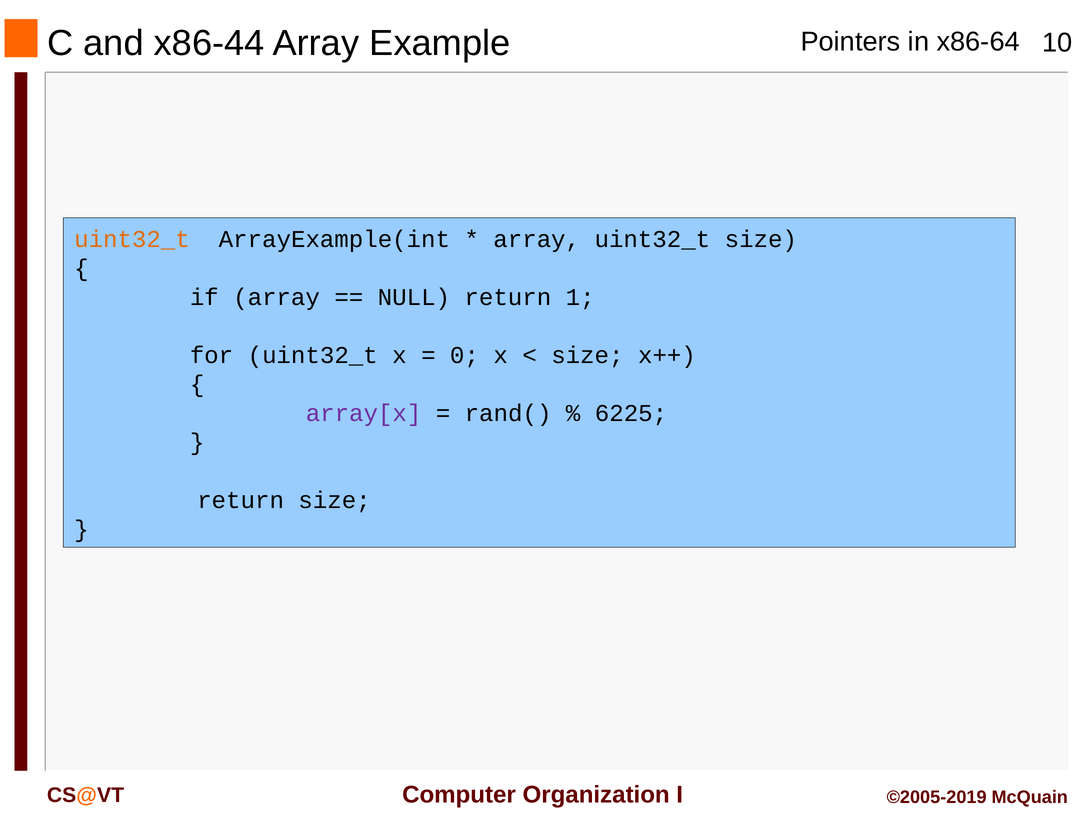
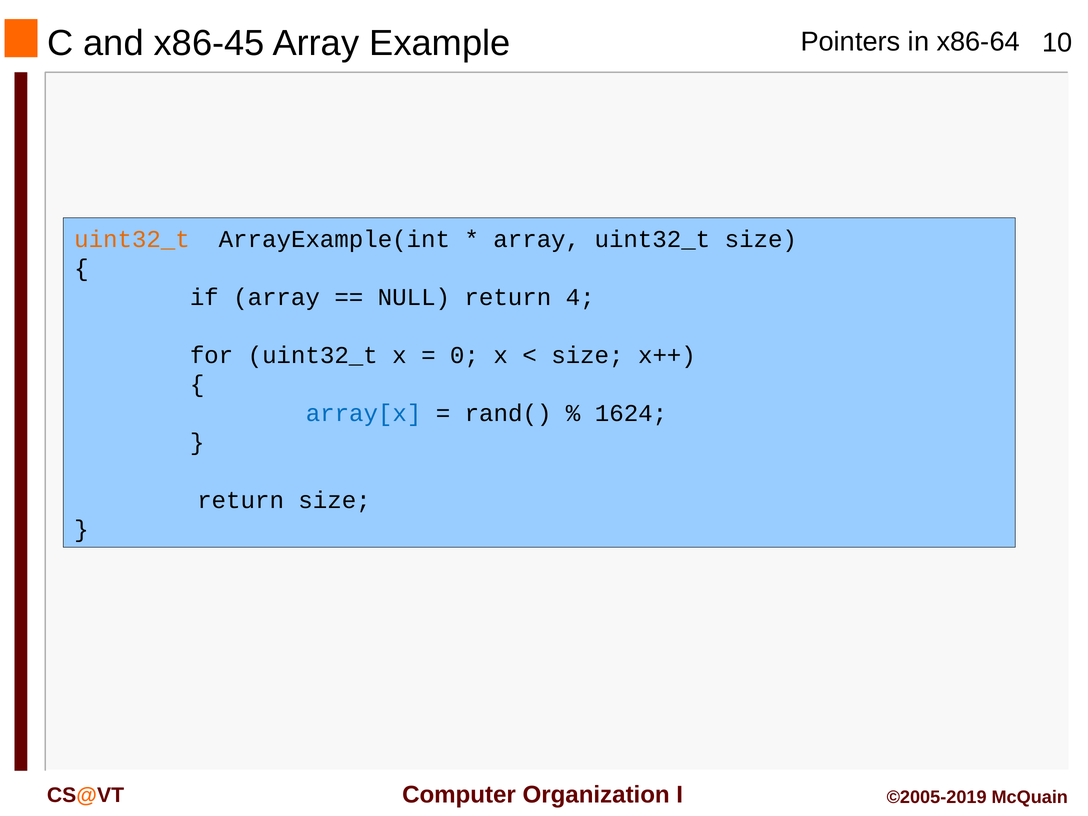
x86-44: x86-44 -> x86-45
1: 1 -> 4
array[x colour: purple -> blue
6225: 6225 -> 1624
